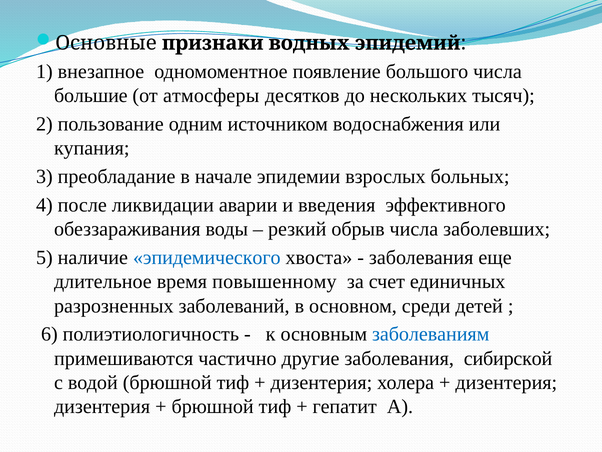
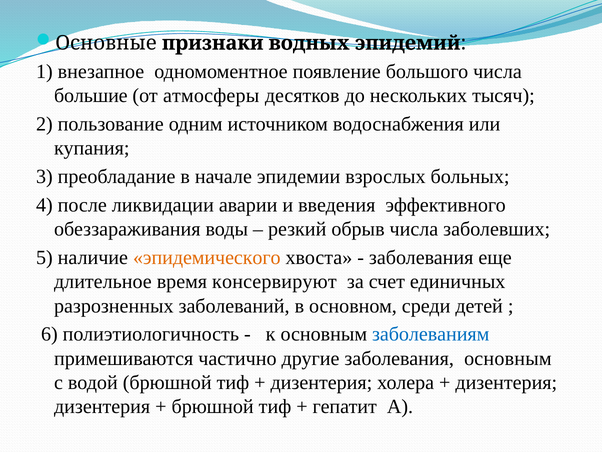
эпидемического colour: blue -> orange
повышенному: повышенному -> консервируют
заболевания сибирской: сибирской -> основным
